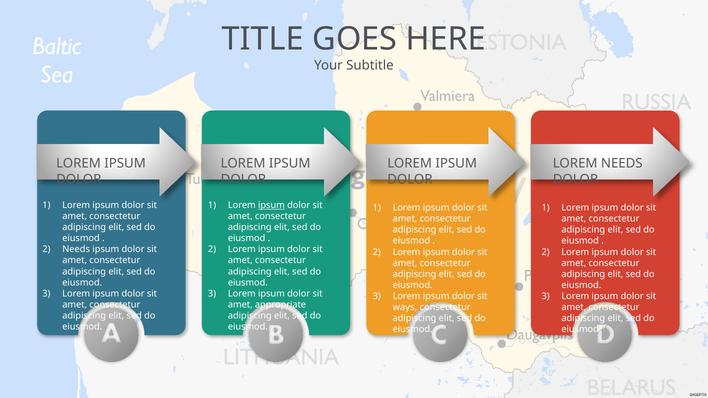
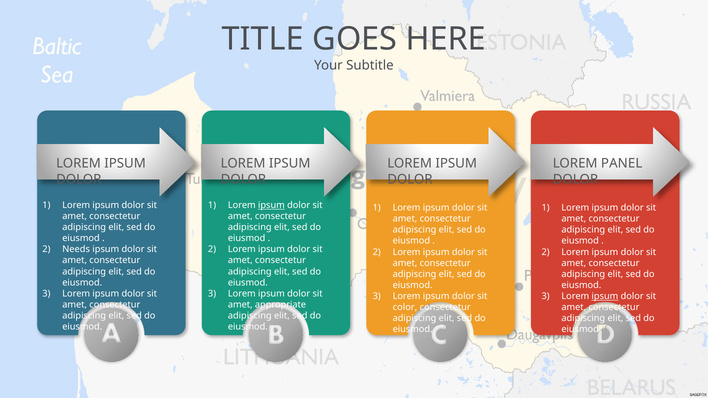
LOREM NEEDS: NEEDS -> PANEL
ipsum at (605, 296) underline: none -> present
ways: ways -> color
